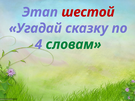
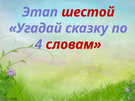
словам colour: green -> red
